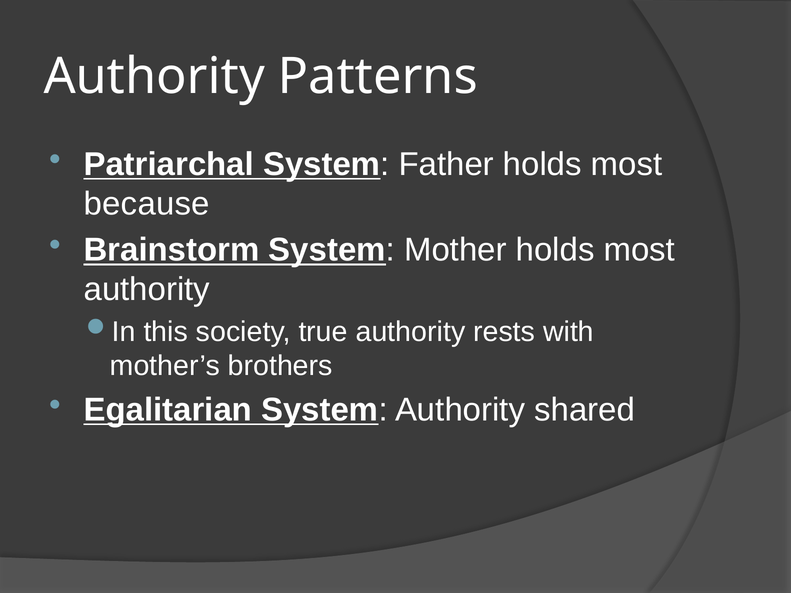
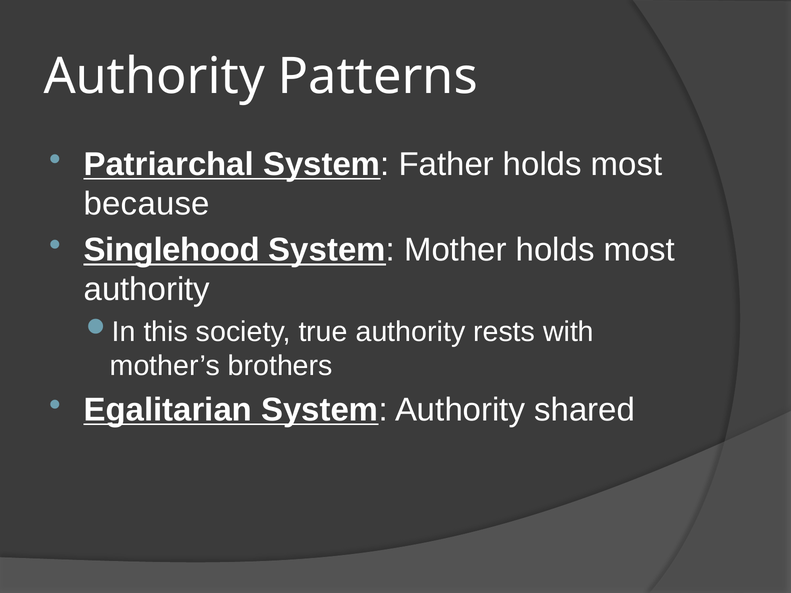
Brainstorm: Brainstorm -> Singlehood
